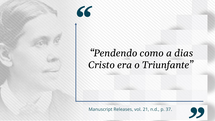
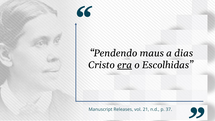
como: como -> maus
era underline: none -> present
Triunfante: Triunfante -> Escolhidas
